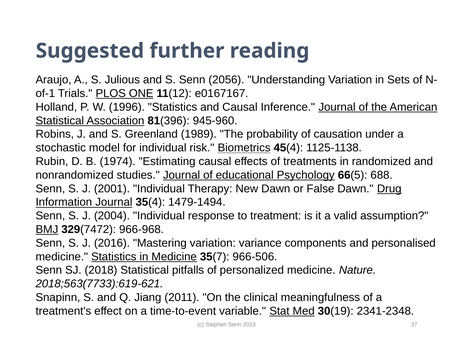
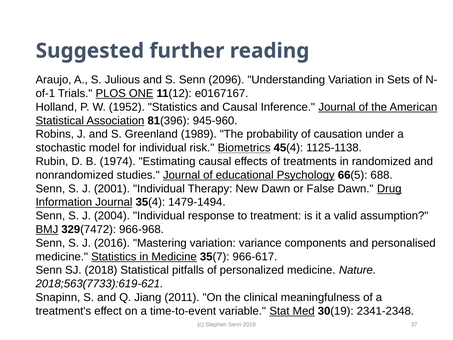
2056: 2056 -> 2096
1996: 1996 -> 1952
966-506: 966-506 -> 966-617
